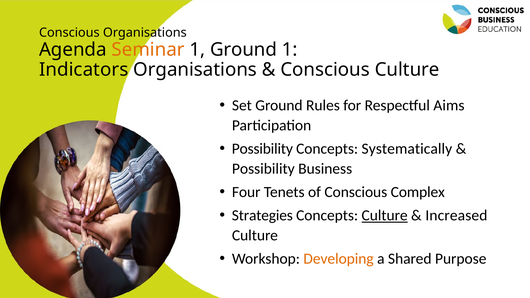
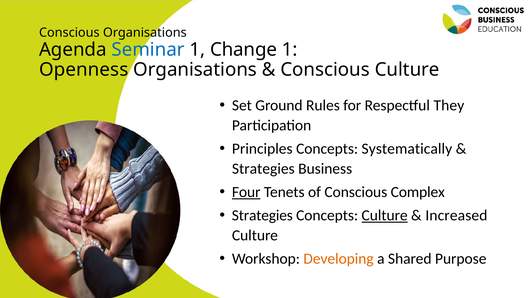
Seminar colour: orange -> blue
1 Ground: Ground -> Change
Indicators: Indicators -> Openness
Aims: Aims -> They
Possibility at (262, 149): Possibility -> Principles
Possibility at (263, 169): Possibility -> Strategies
Four underline: none -> present
